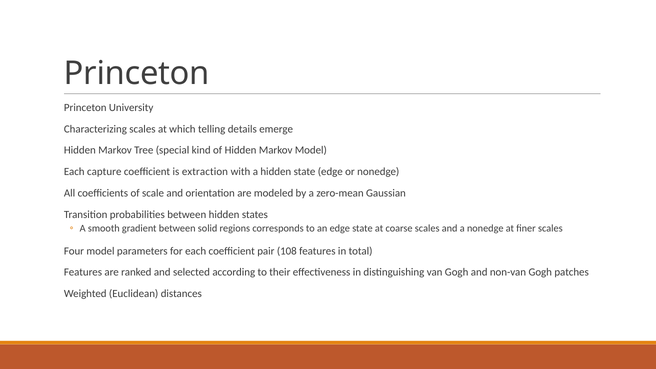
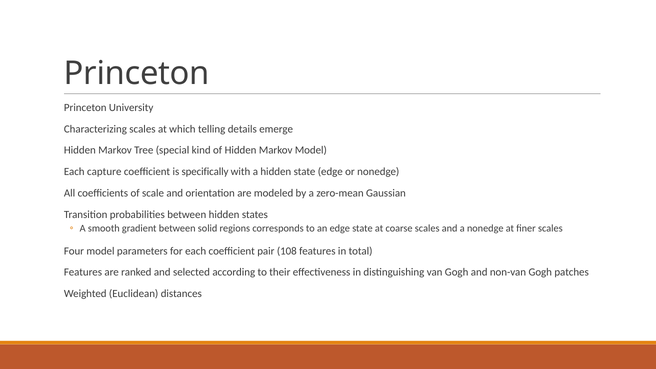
extraction: extraction -> specifically
